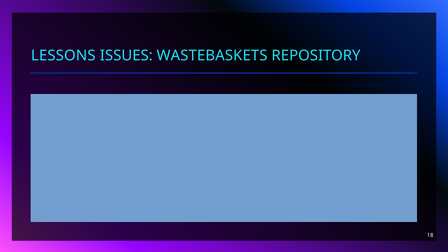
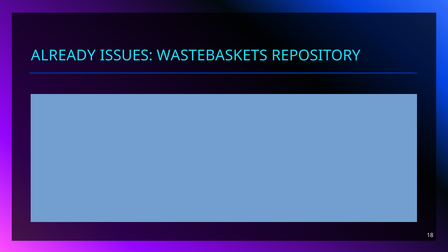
LESSONS: LESSONS -> ALREADY
